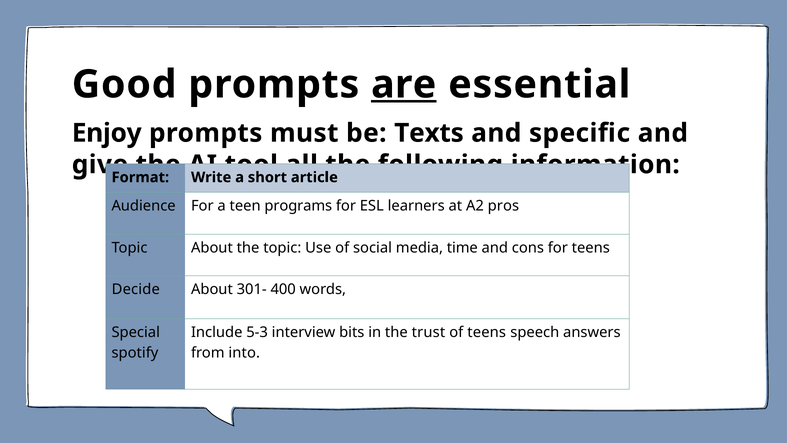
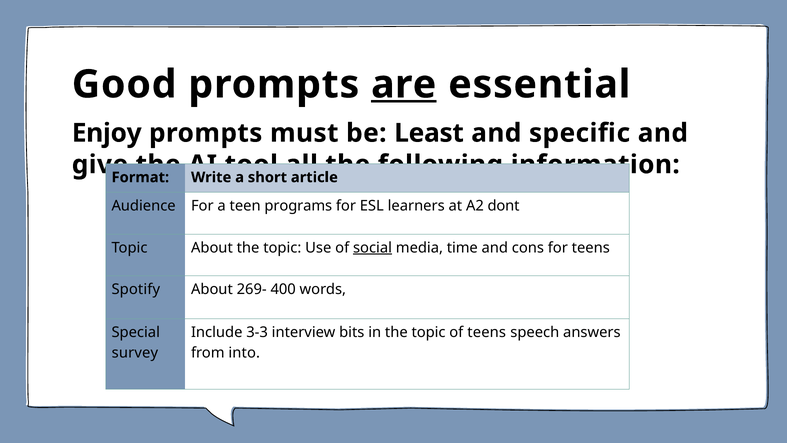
Texts: Texts -> Least
pros: pros -> dont
social underline: none -> present
Decide: Decide -> Spotify
301-: 301- -> 269-
5-3: 5-3 -> 3-3
in the trust: trust -> topic
spotify: spotify -> survey
